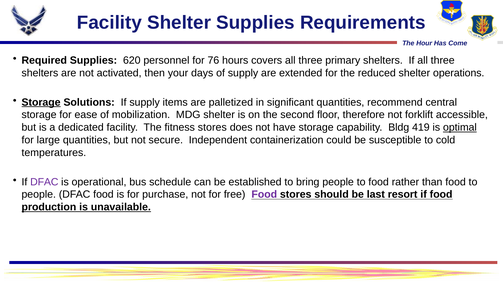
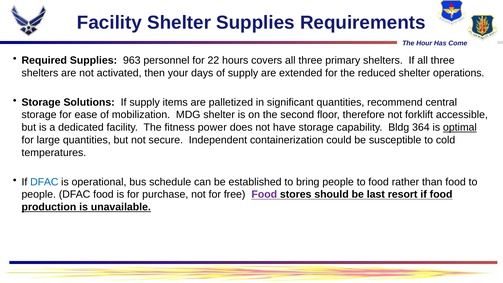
620: 620 -> 963
76: 76 -> 22
Storage at (41, 102) underline: present -> none
fitness stores: stores -> power
419: 419 -> 364
DFAC at (44, 182) colour: purple -> blue
